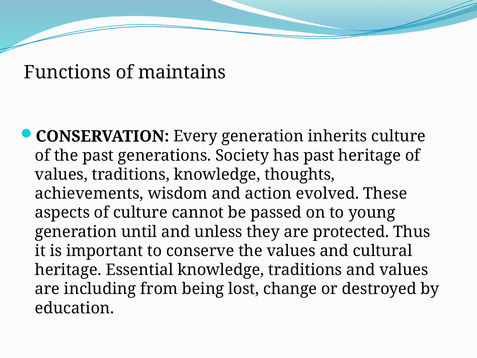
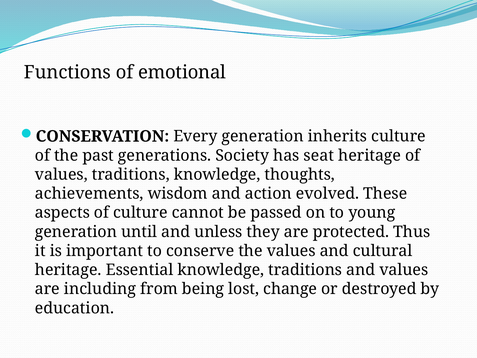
maintains: maintains -> emotional
has past: past -> seat
